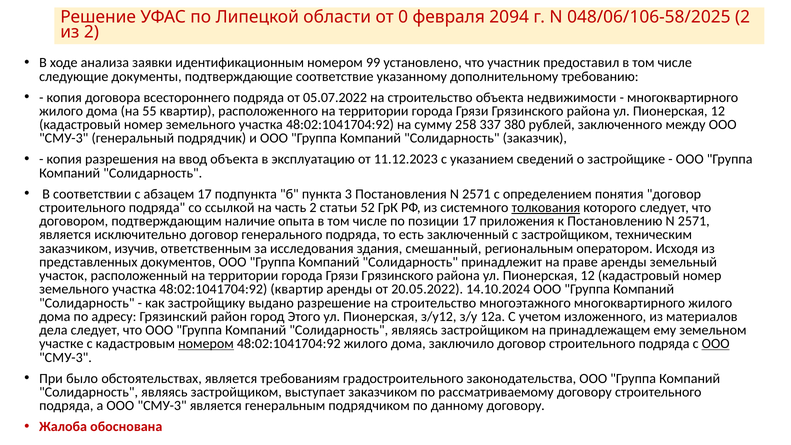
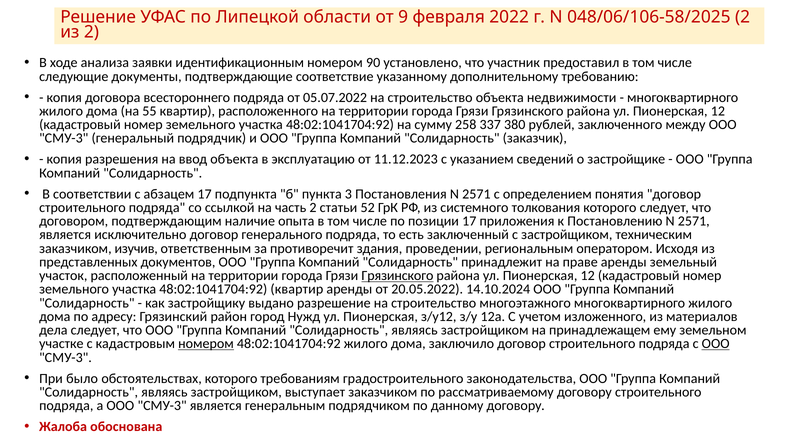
0: 0 -> 9
2094: 2094 -> 2022
99: 99 -> 90
толкования underline: present -> none
исследования: исследования -> противоречит
смешанный: смешанный -> проведении
Грязинского at (397, 276) underline: none -> present
Этого: Этого -> Нужд
обстоятельствах является: является -> которого
